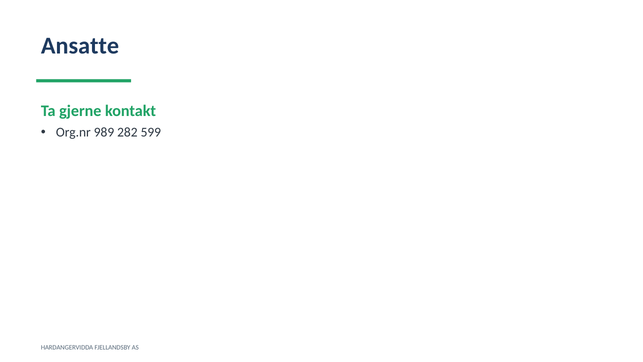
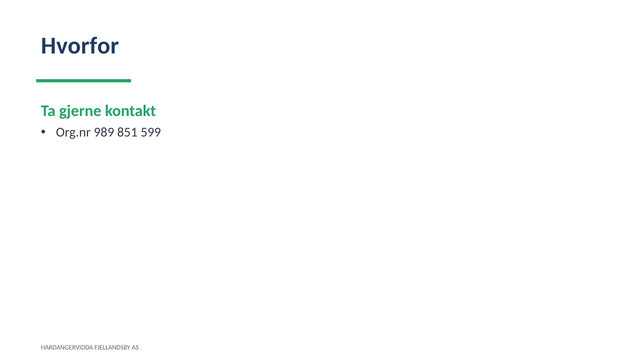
Ansatte: Ansatte -> Hvorfor
282: 282 -> 851
